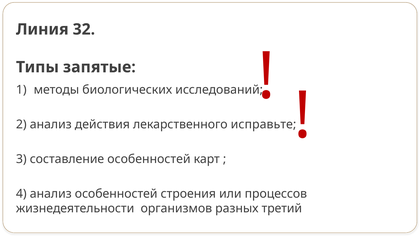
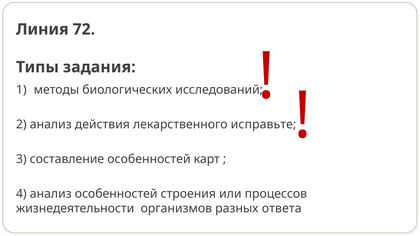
32: 32 -> 72
запятые: запятые -> задания
третий: третий -> ответа
